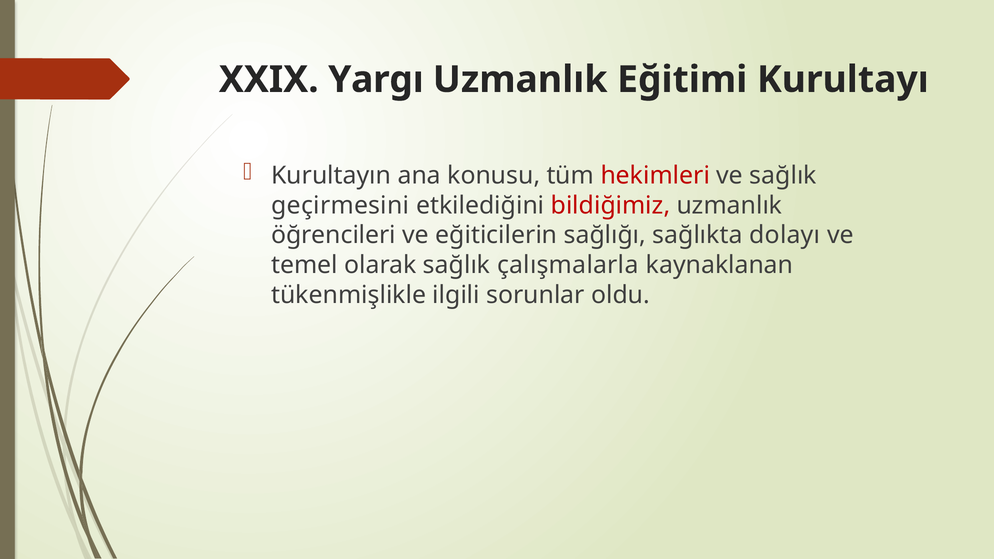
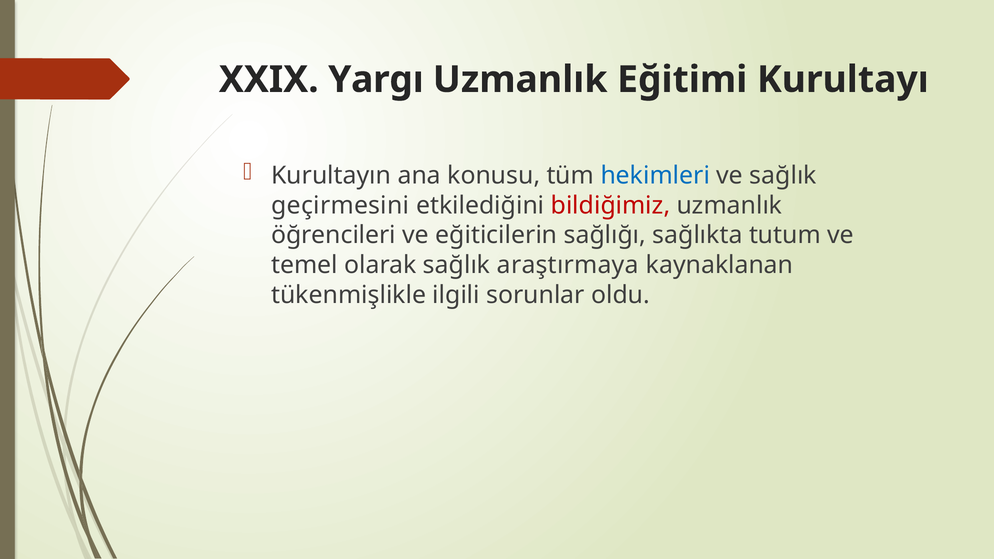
hekimleri colour: red -> blue
dolayı: dolayı -> tutum
çalışmalarla: çalışmalarla -> araştırmaya
